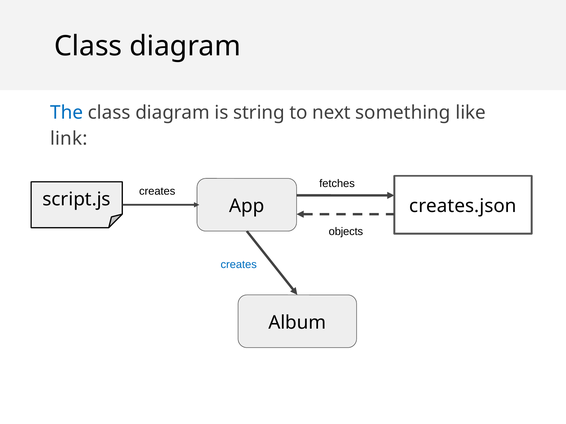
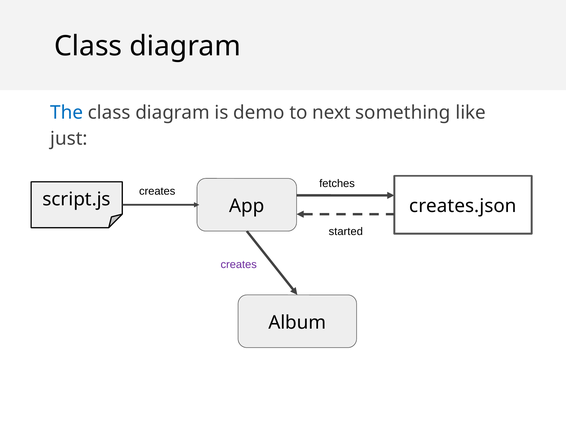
string: string -> demo
link: link -> just
objects: objects -> started
creates at (239, 265) colour: blue -> purple
